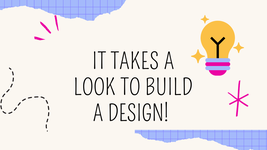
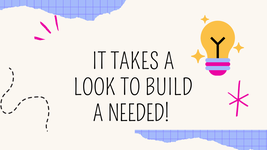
DESIGN: DESIGN -> NEEDED
